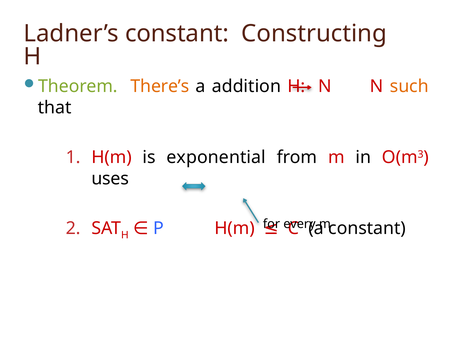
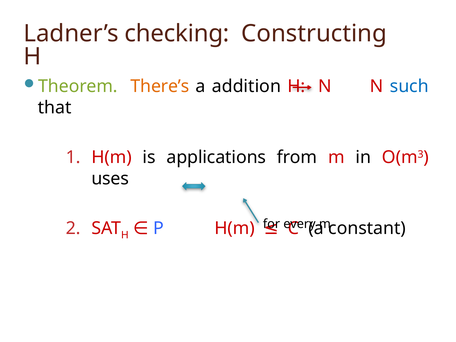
Ladner’s constant: constant -> checking
such colour: orange -> blue
exponential: exponential -> applications
